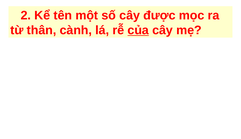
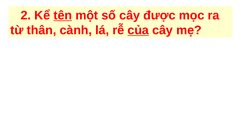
tên underline: none -> present
